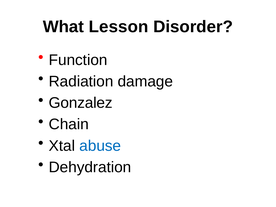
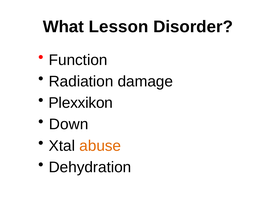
Gonzalez: Gonzalez -> Plexxikon
Chain: Chain -> Down
abuse colour: blue -> orange
